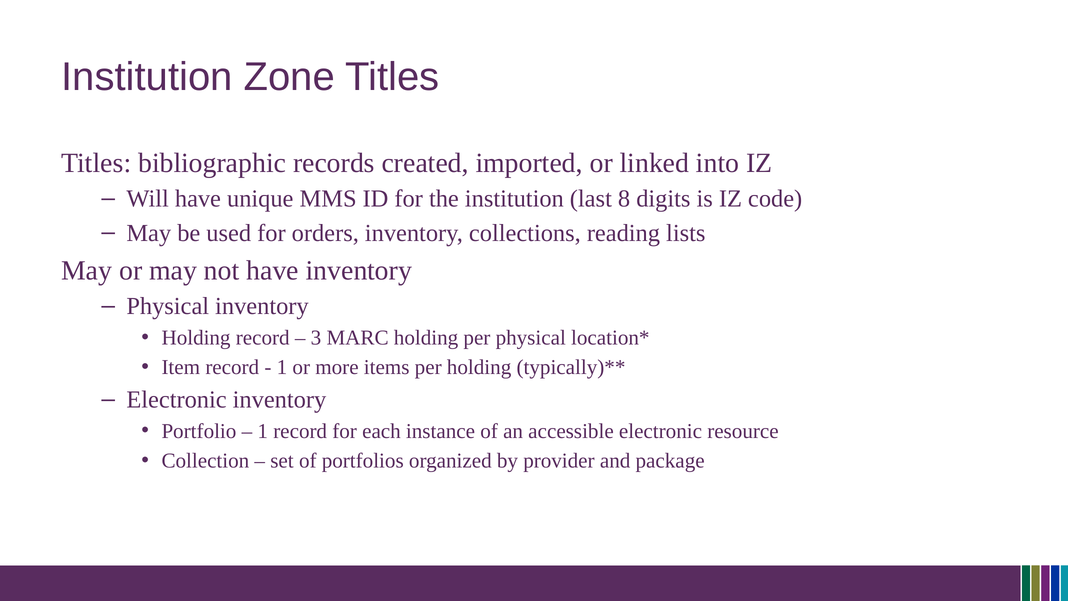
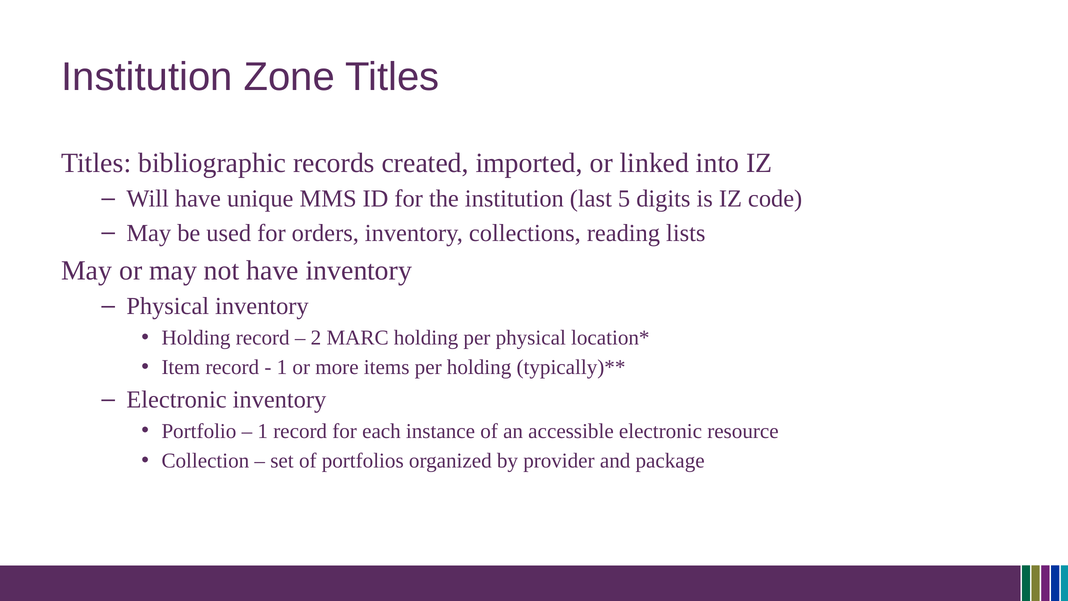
8: 8 -> 5
3: 3 -> 2
